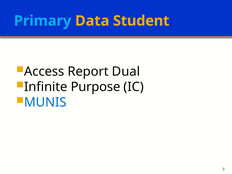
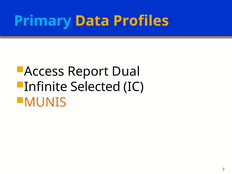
Student: Student -> Profiles
Purpose: Purpose -> Selected
MUNIS colour: blue -> orange
